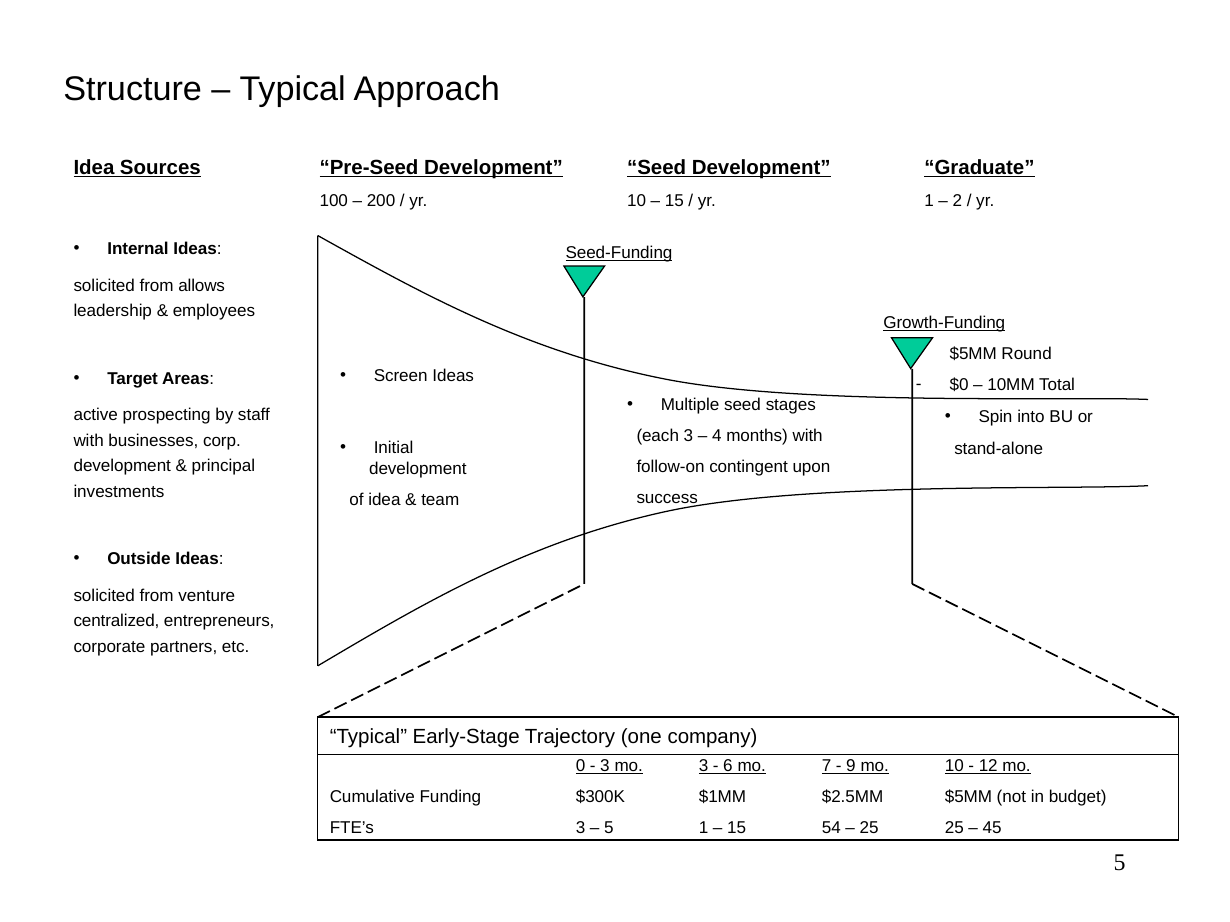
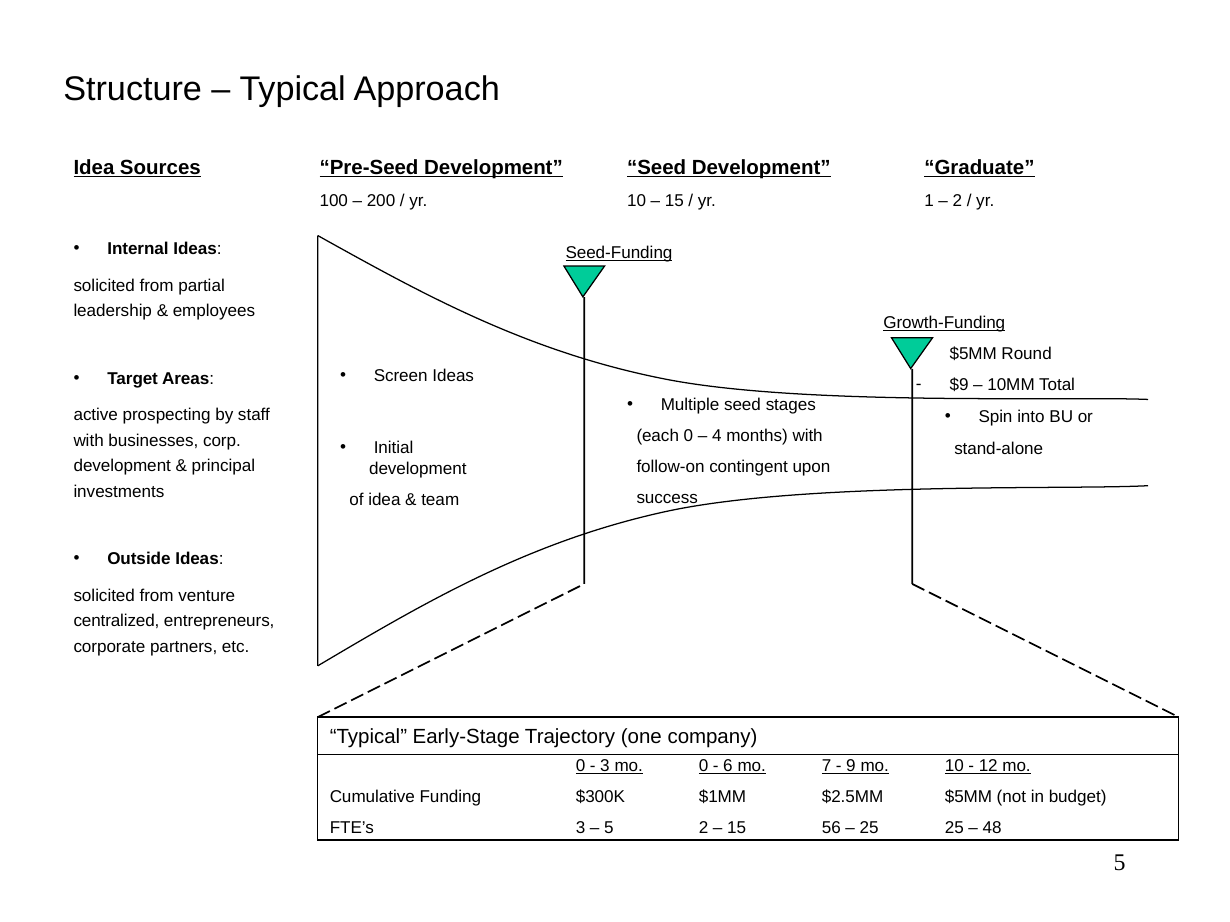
allows: allows -> partial
$0: $0 -> $9
each 3: 3 -> 0
mo 3: 3 -> 0
5 1: 1 -> 2
54: 54 -> 56
45: 45 -> 48
